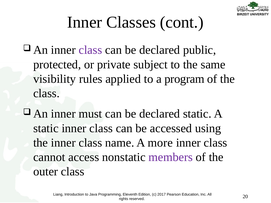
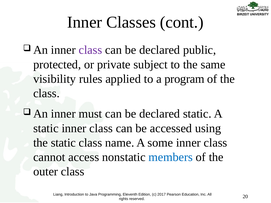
the inner: inner -> static
more: more -> some
members colour: purple -> blue
